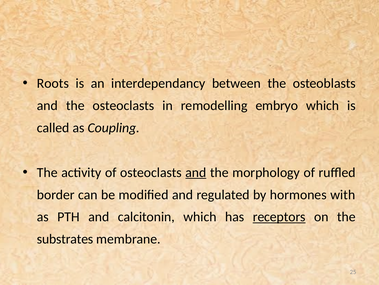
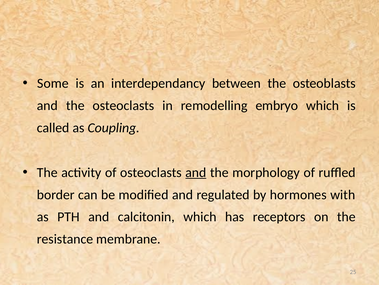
Roots: Roots -> Some
receptors underline: present -> none
substrates: substrates -> resistance
